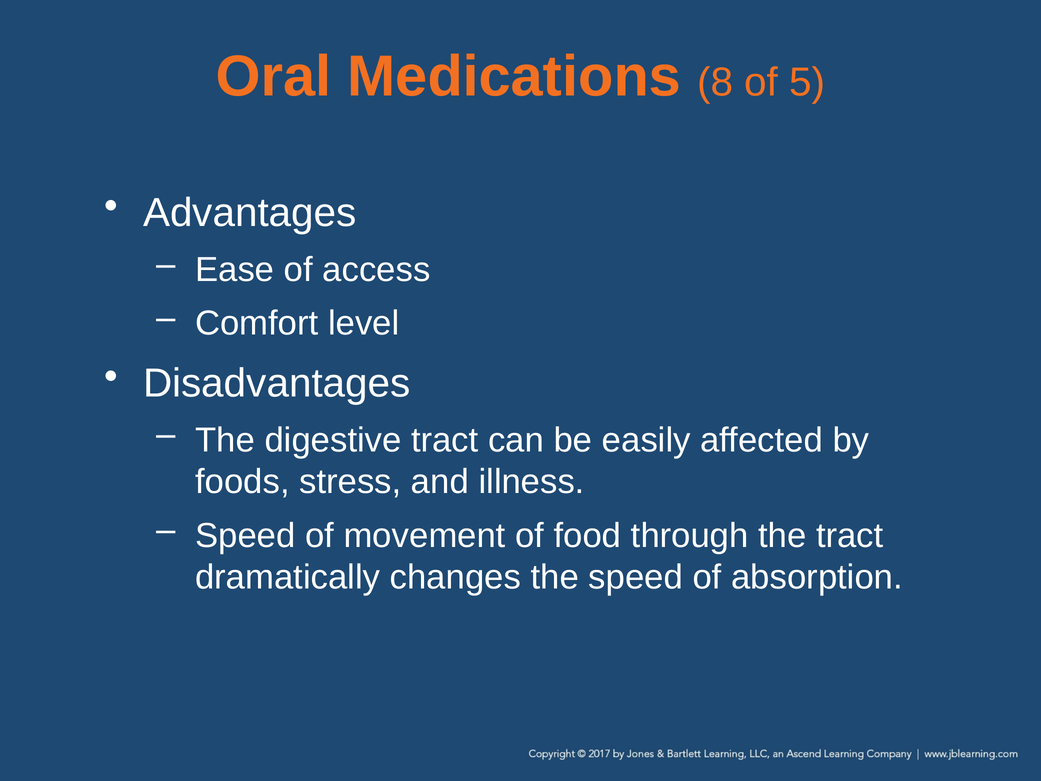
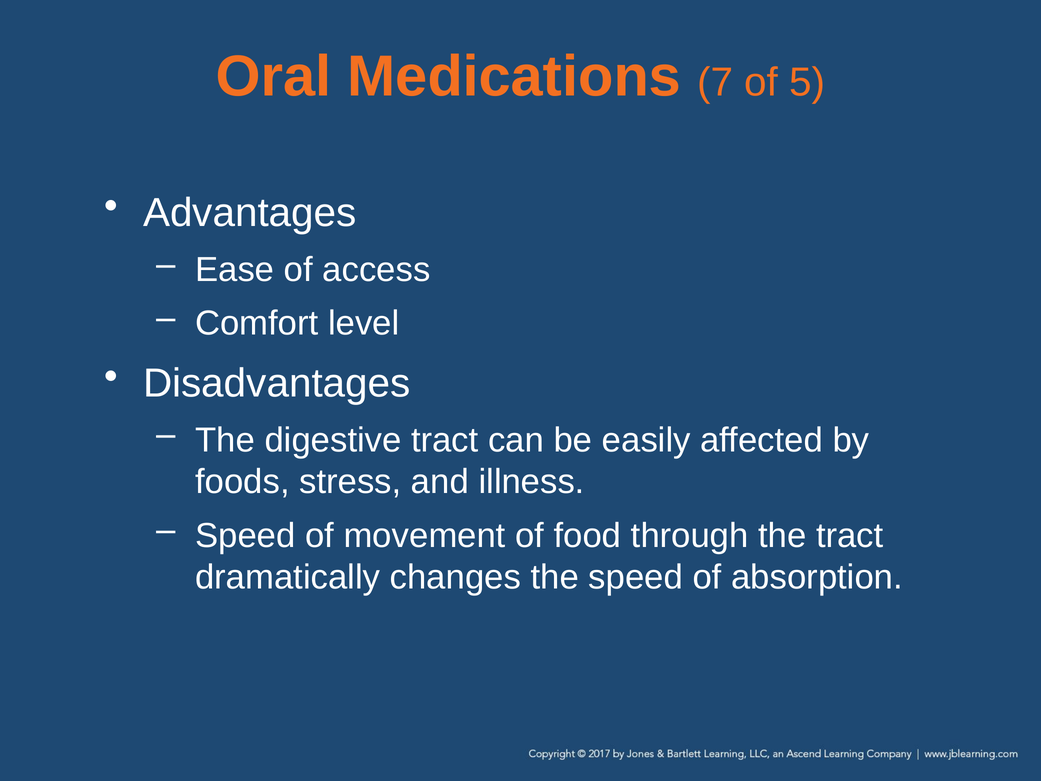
8: 8 -> 7
